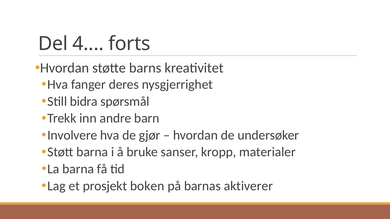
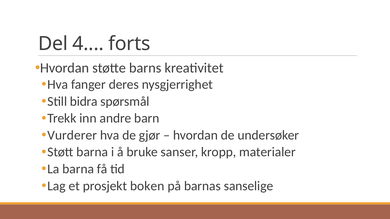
Involvere: Involvere -> Vurderer
aktiverer: aktiverer -> sanselige
